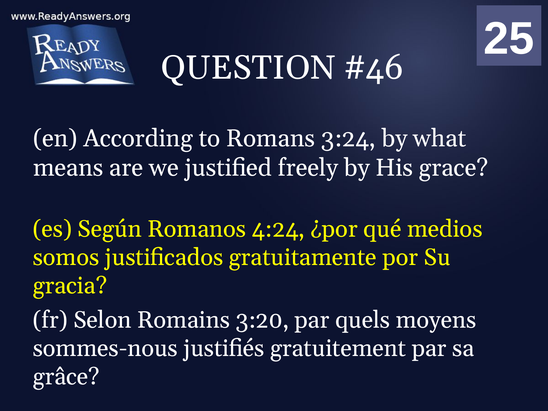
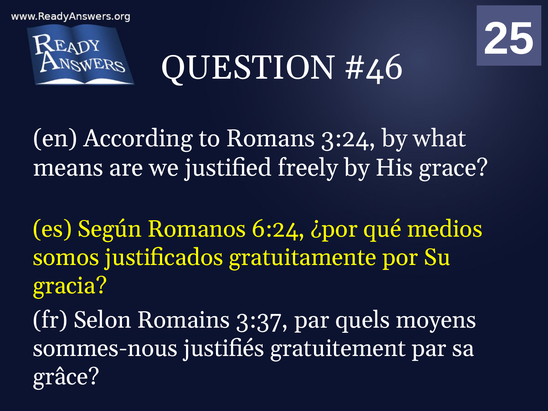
4:24: 4:24 -> 6:24
3:20: 3:20 -> 3:37
